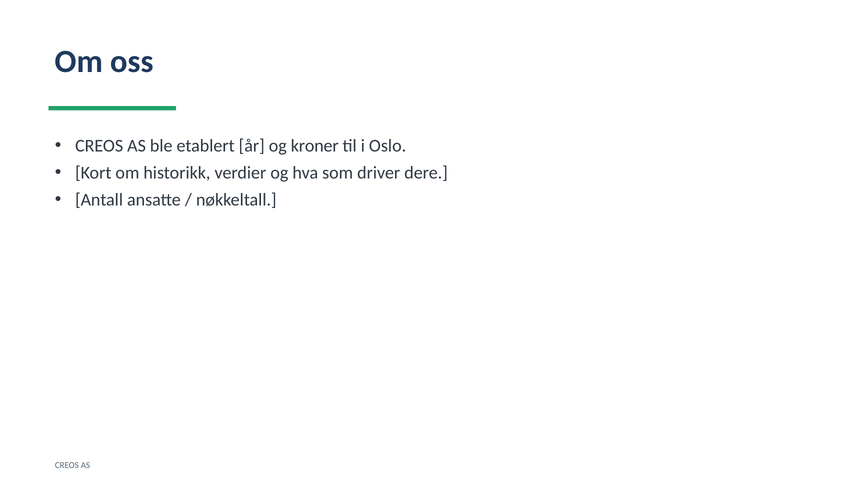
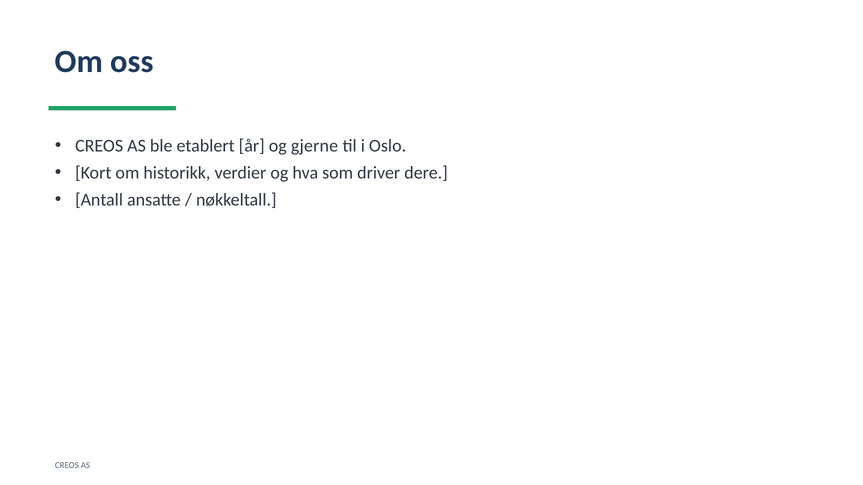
kroner: kroner -> gjerne
